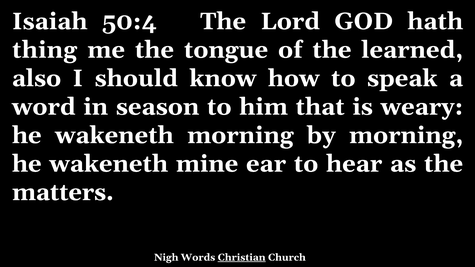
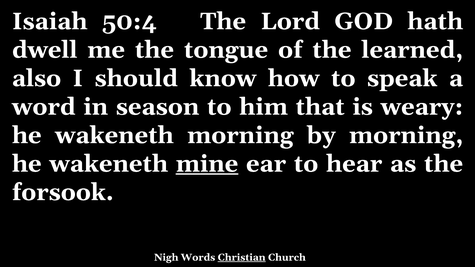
thing: thing -> dwell
mine underline: none -> present
matters: matters -> forsook
